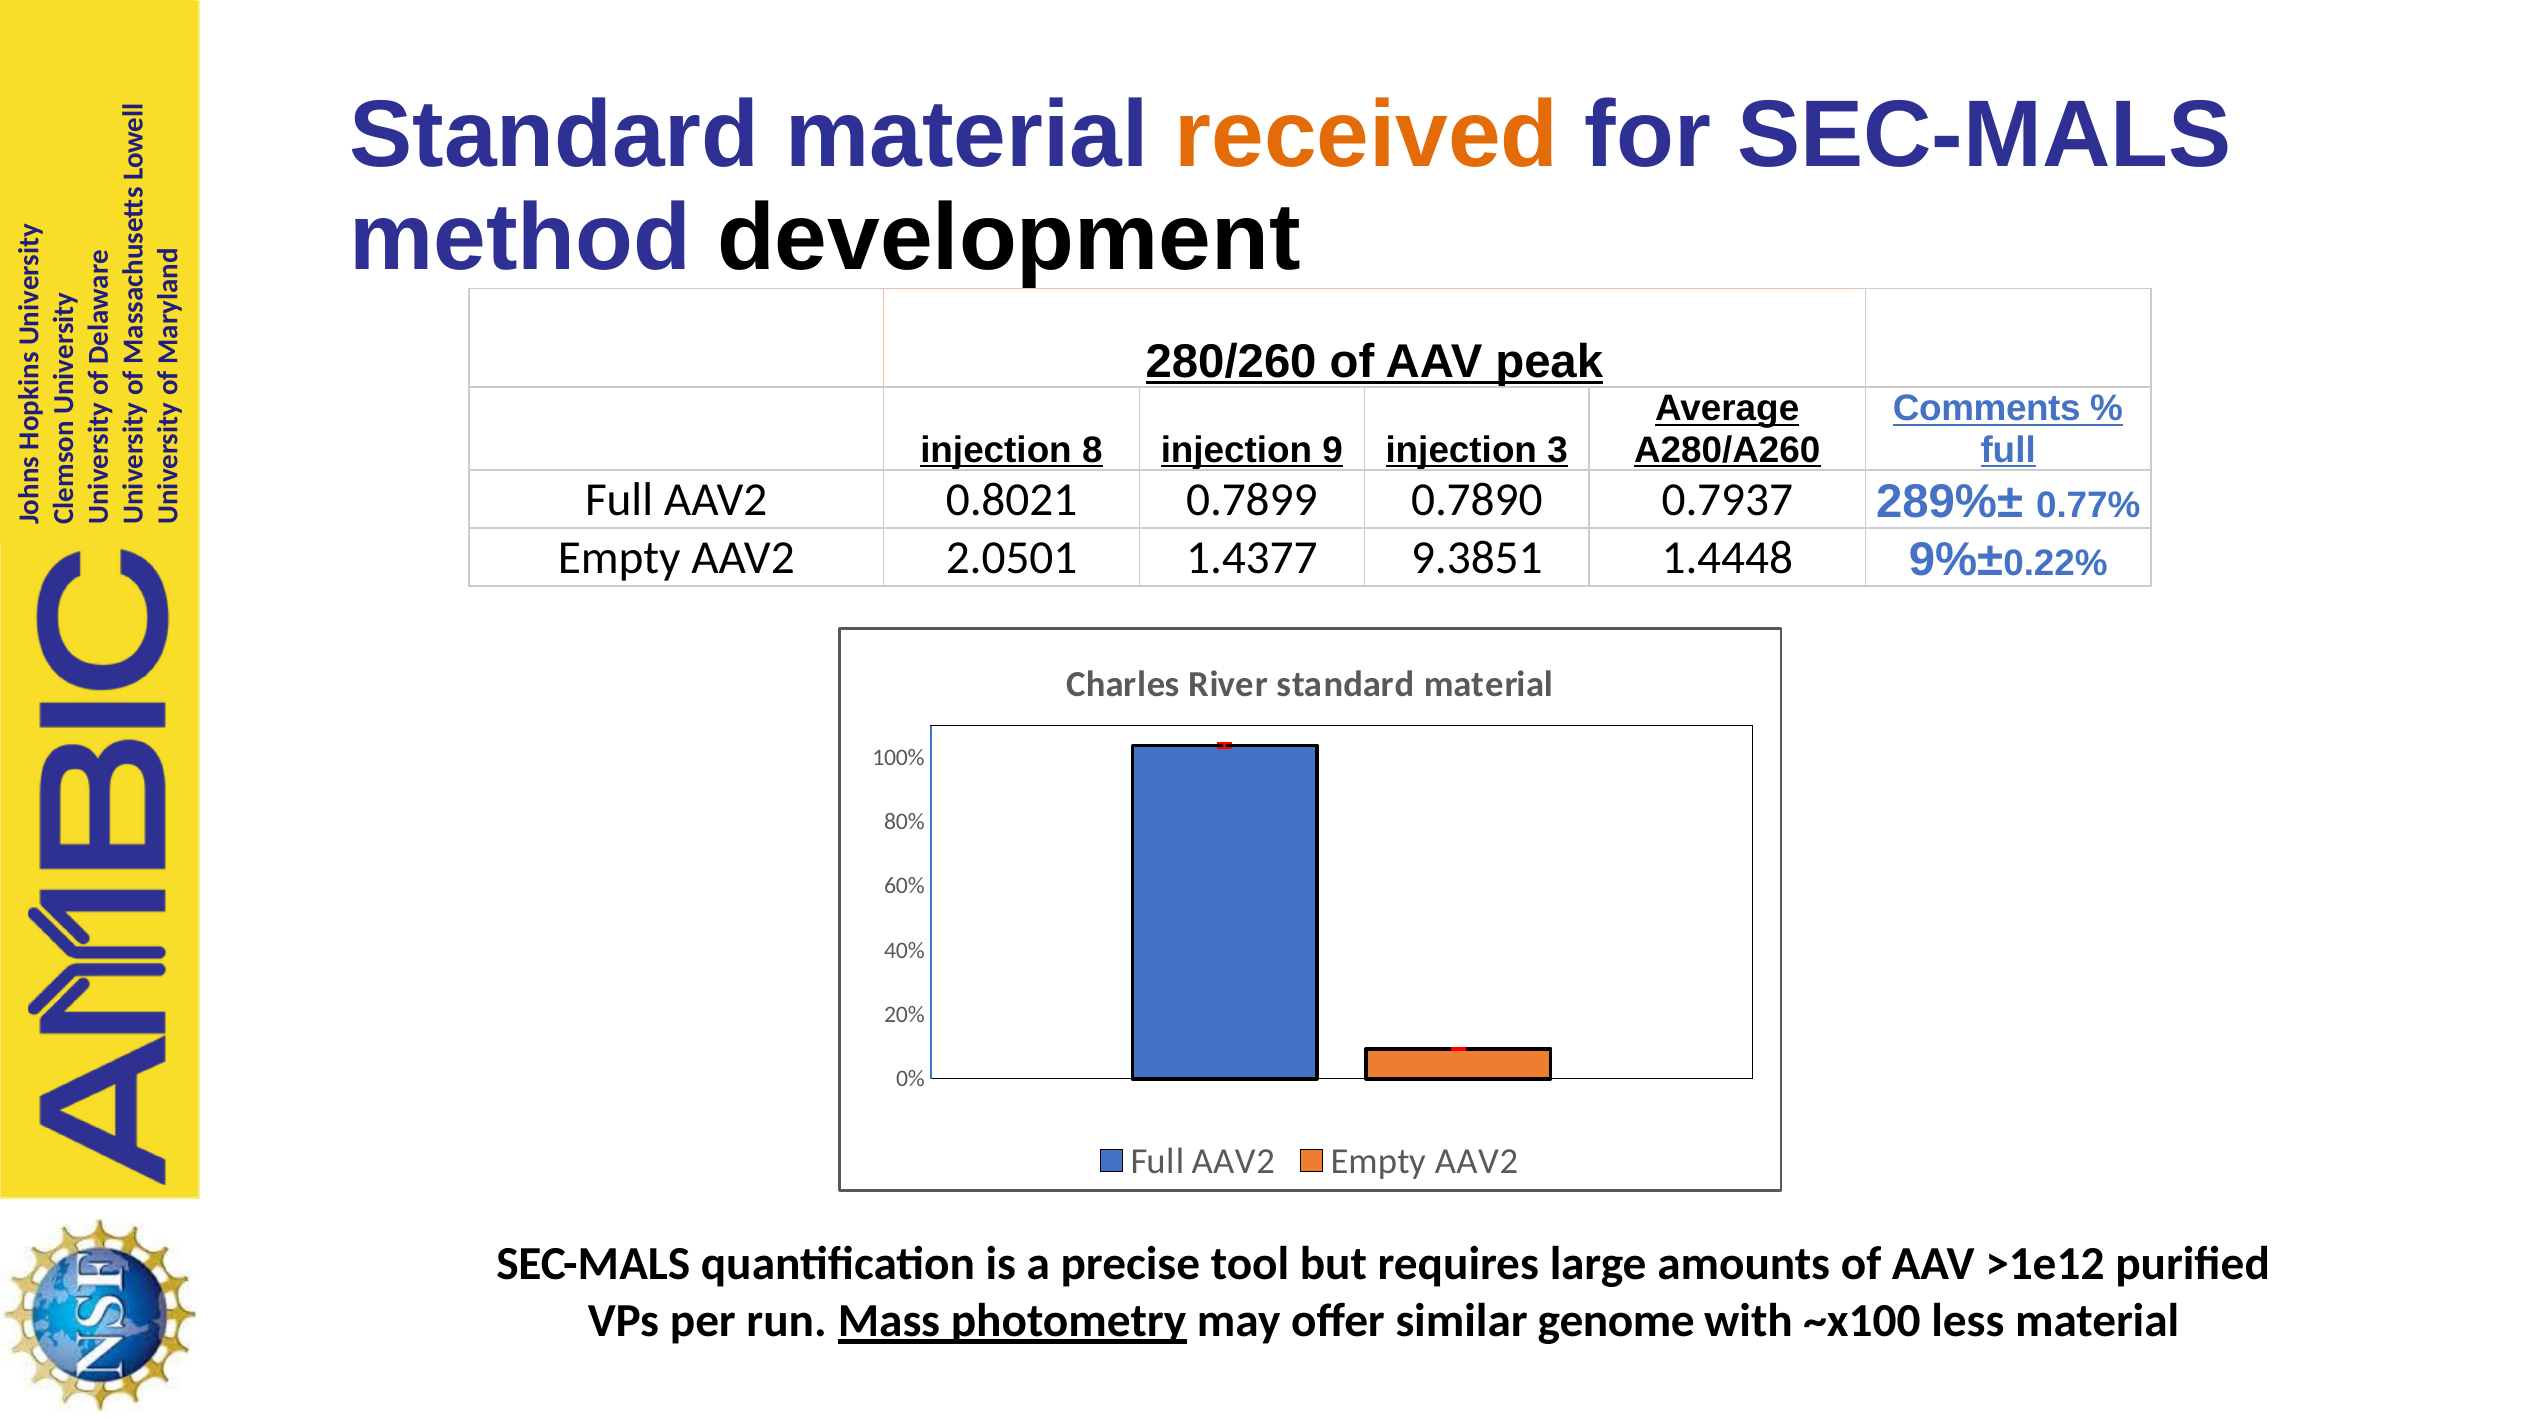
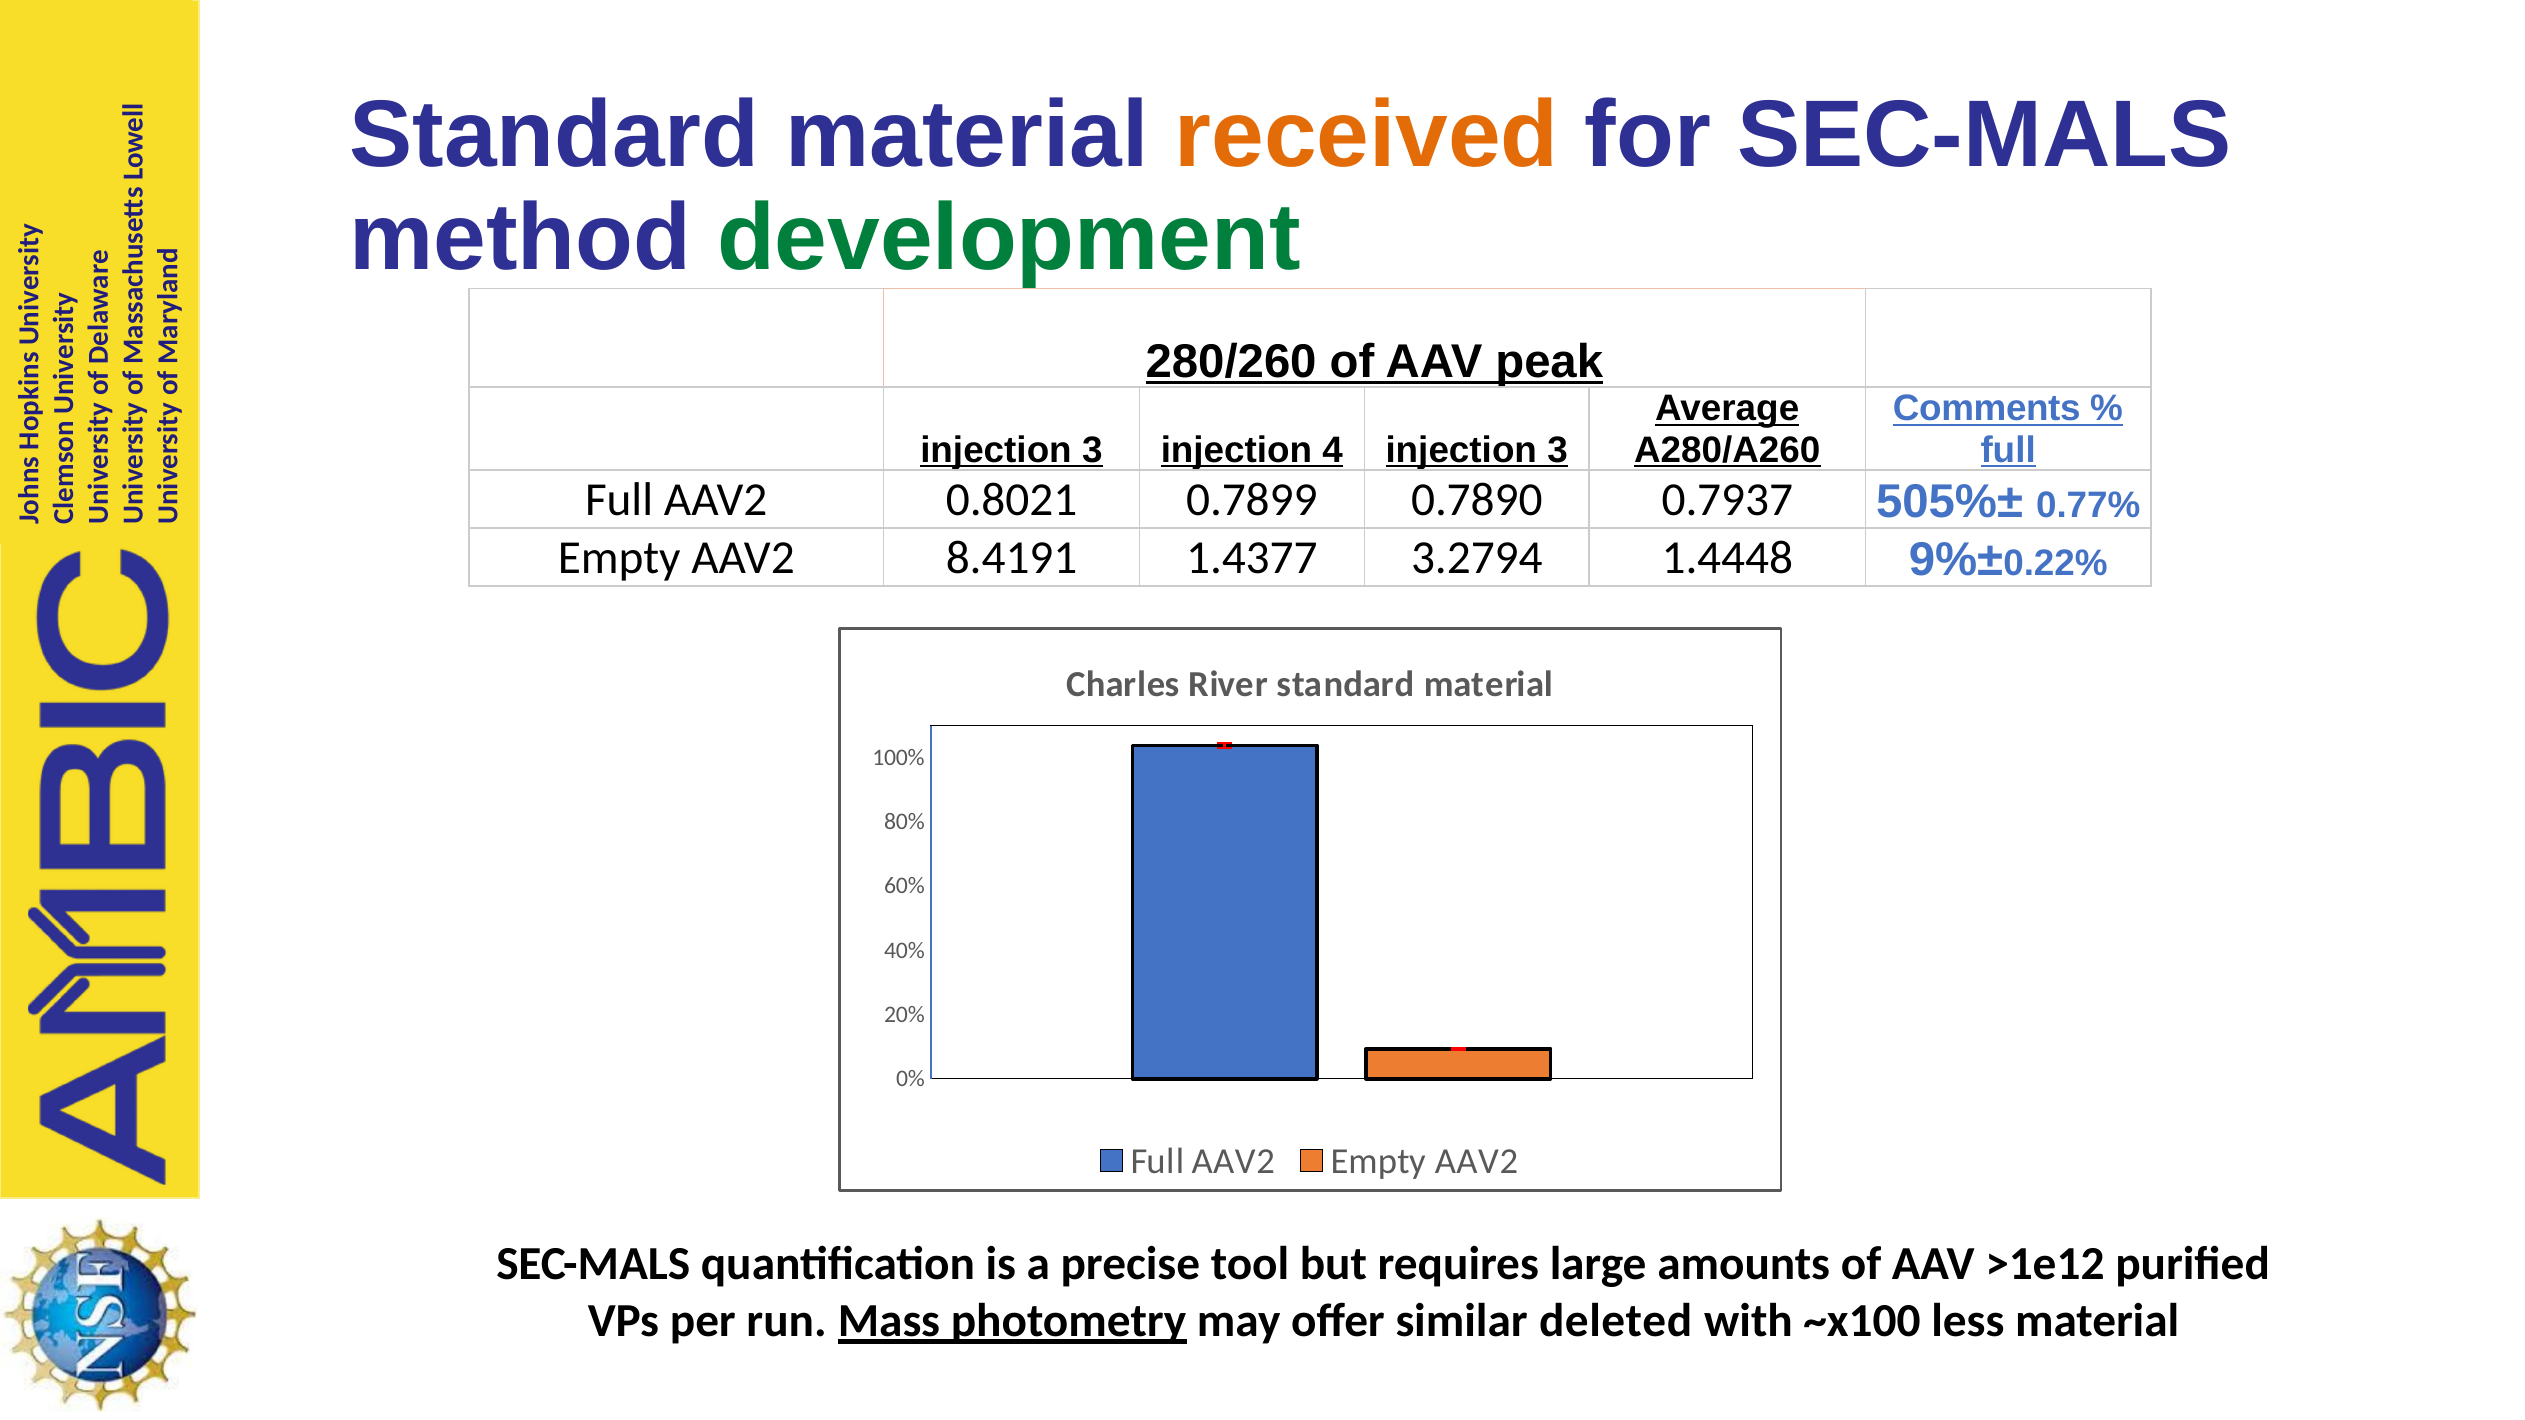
development colour: black -> green
8 at (1092, 450): 8 -> 3
9: 9 -> 4
289%±: 289%± -> 505%±
2.0501: 2.0501 -> 8.4191
9.3851: 9.3851 -> 3.2794
genome: genome -> deleted
